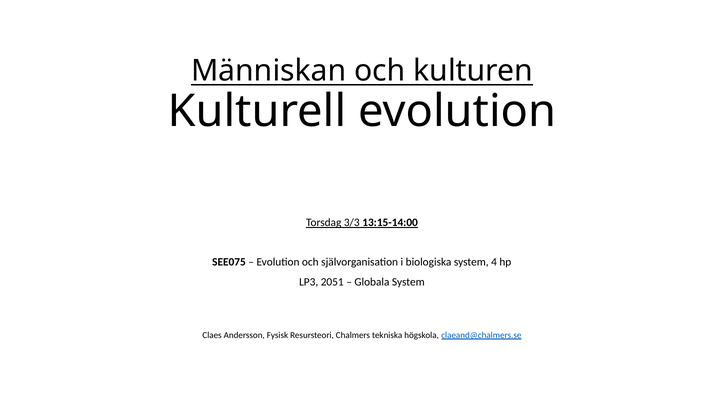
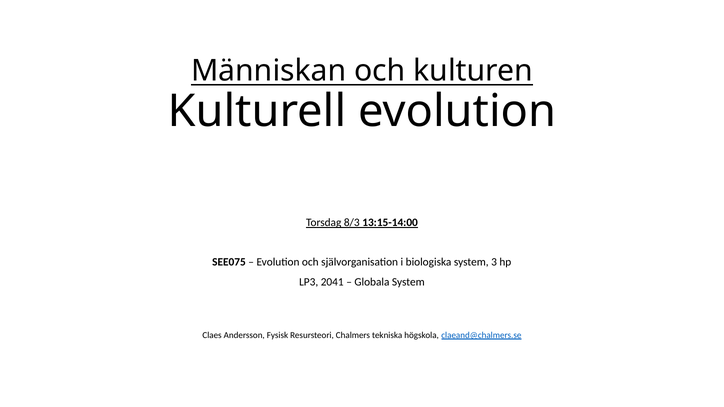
3/3: 3/3 -> 8/3
4: 4 -> 3
2051: 2051 -> 2041
